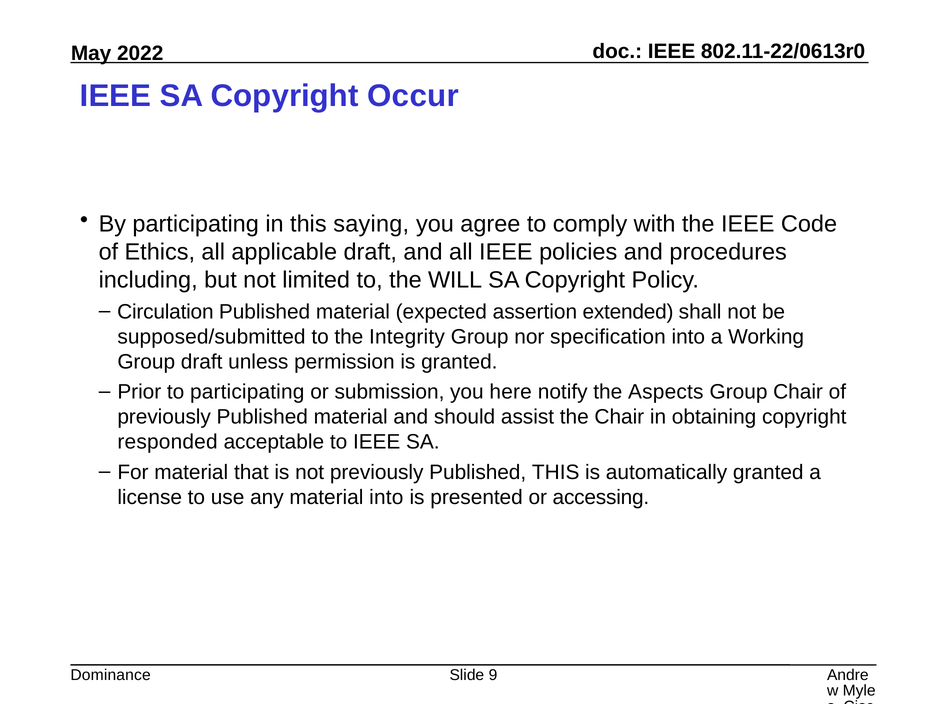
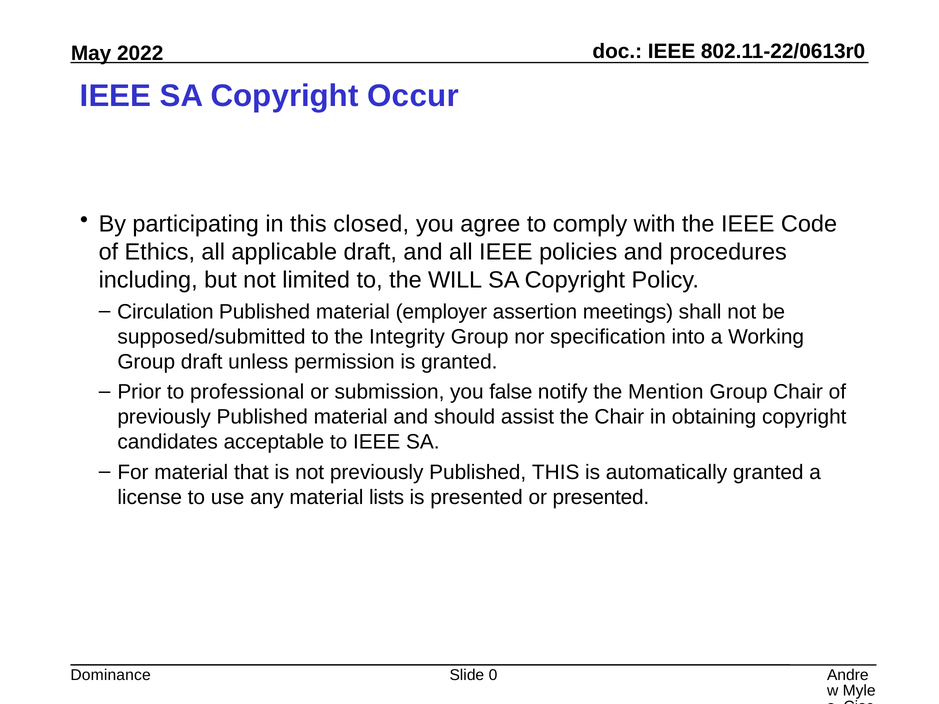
saying: saying -> closed
expected: expected -> employer
extended: extended -> meetings
to participating: participating -> professional
here: here -> false
Aspects: Aspects -> Mention
responded: responded -> candidates
material into: into -> lists
or accessing: accessing -> presented
9: 9 -> 0
